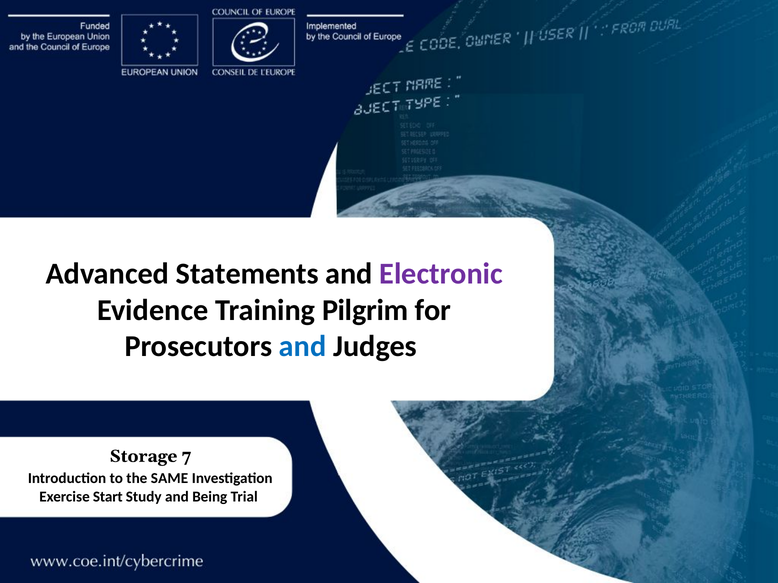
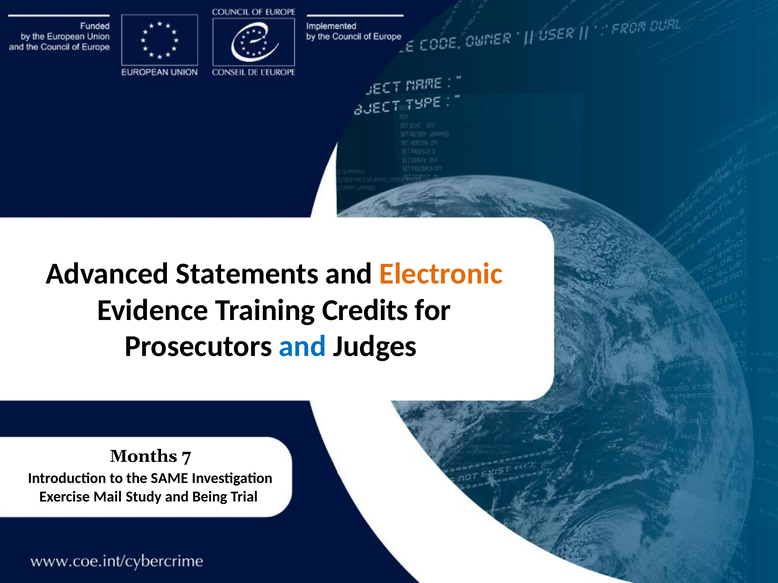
Electronic colour: purple -> orange
Pilgrim: Pilgrim -> Credits
Storage: Storage -> Months
Start: Start -> Mail
